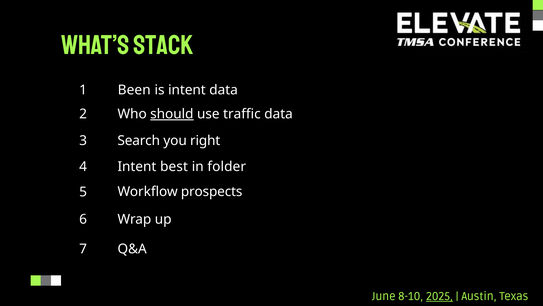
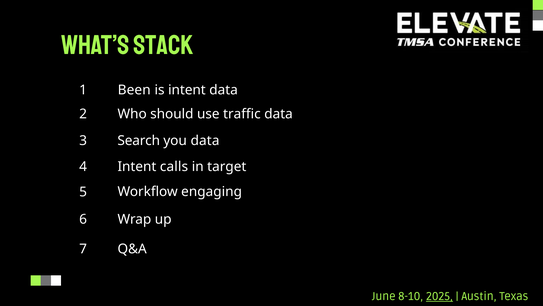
should underline: present -> none
you right: right -> data
best: best -> calls
folder: folder -> target
prospects: prospects -> engaging
